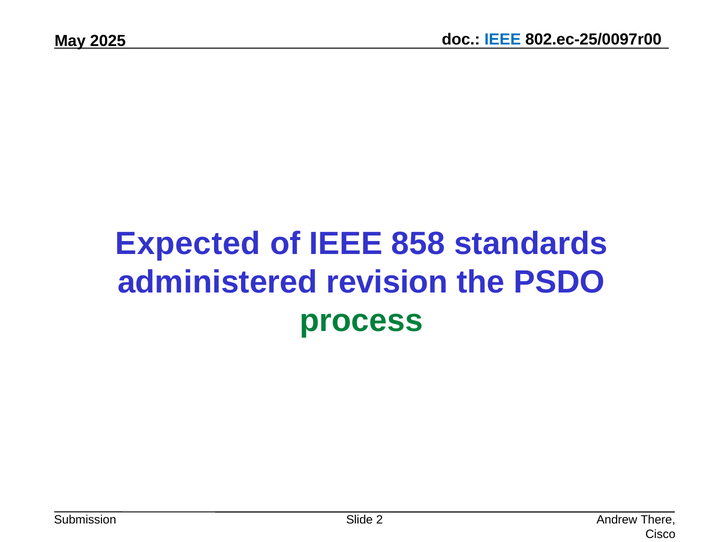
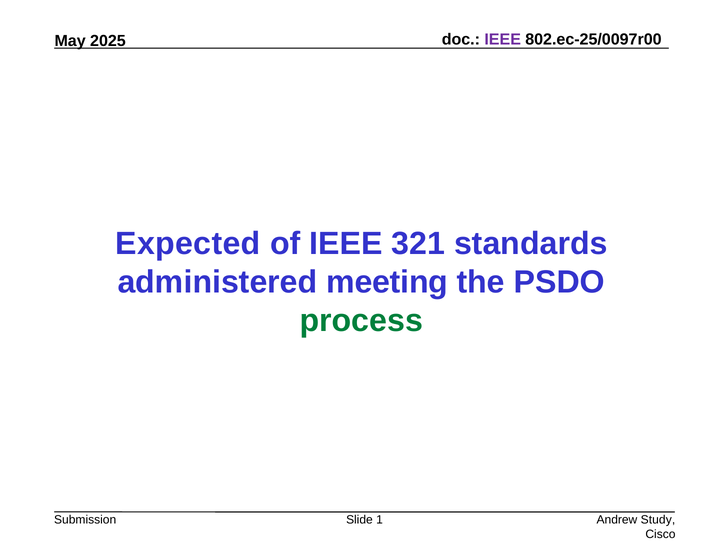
IEEE at (503, 40) colour: blue -> purple
858: 858 -> 321
revision: revision -> meeting
2: 2 -> 1
There: There -> Study
